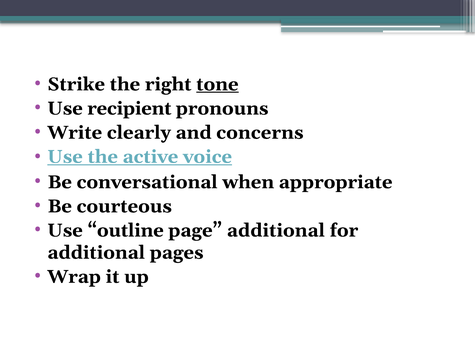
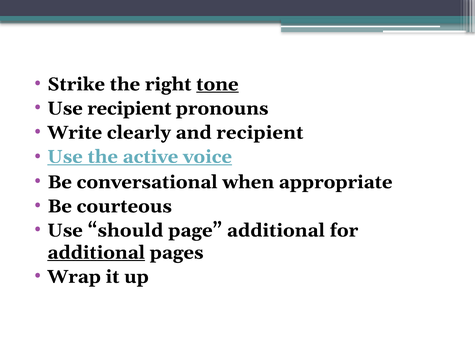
and concerns: concerns -> recipient
outline: outline -> should
additional at (96, 253) underline: none -> present
